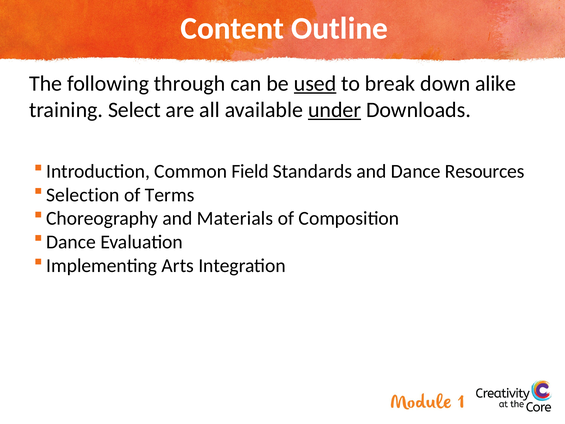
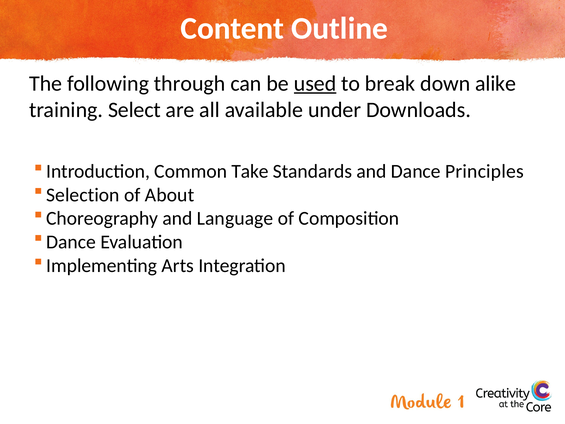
under underline: present -> none
Field: Field -> Take
Resources: Resources -> Principles
Terms: Terms -> About
Materials: Materials -> Language
